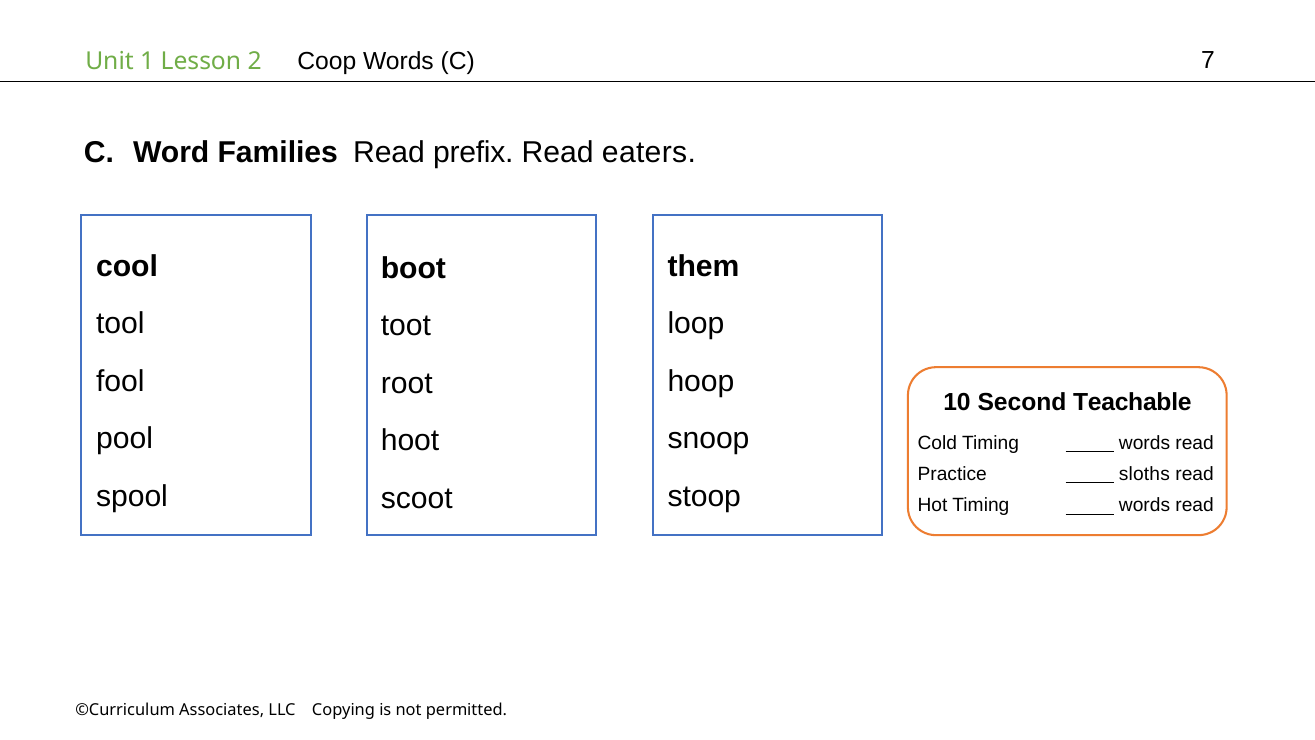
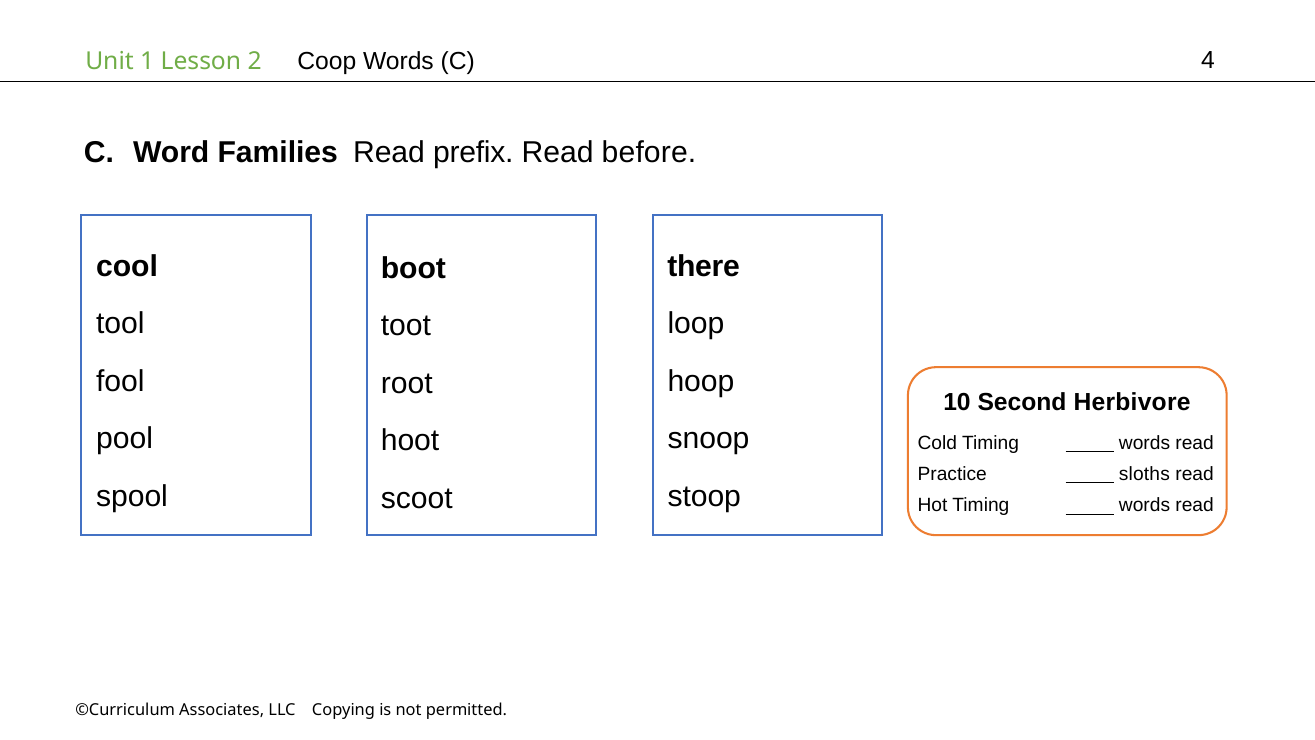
7: 7 -> 4
eaters: eaters -> before
them: them -> there
Teachable: Teachable -> Herbivore
